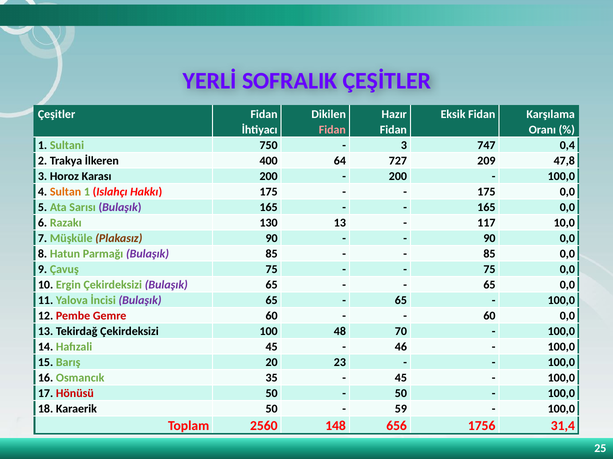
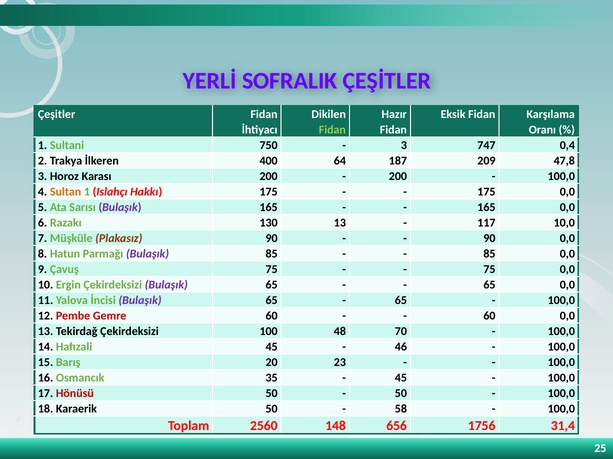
Fidan at (332, 130) colour: pink -> light green
727: 727 -> 187
59: 59 -> 58
